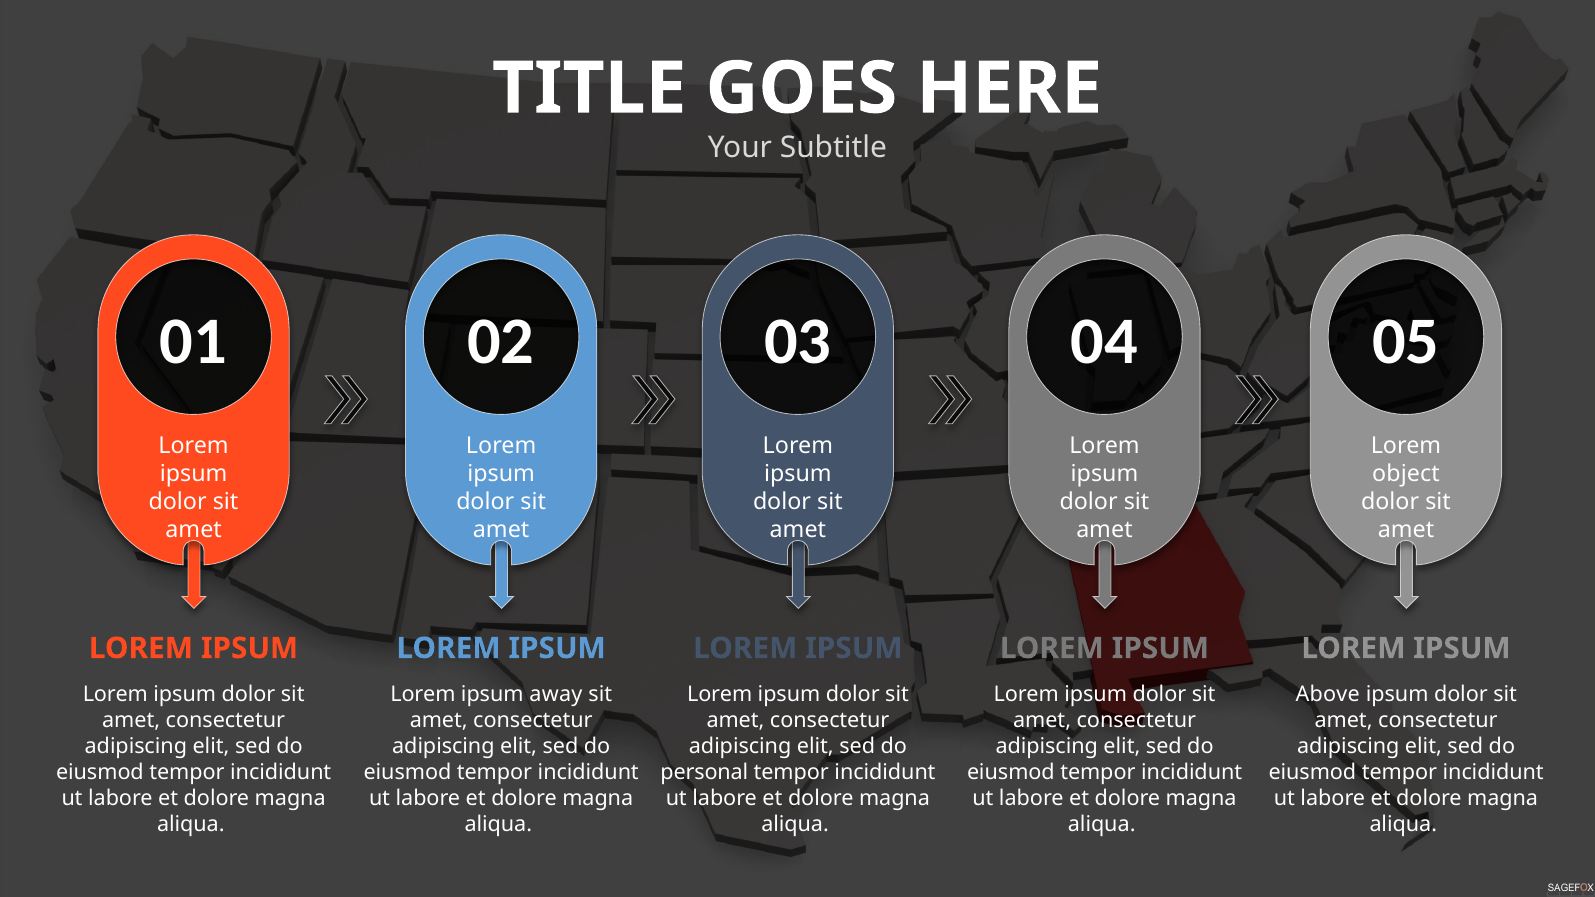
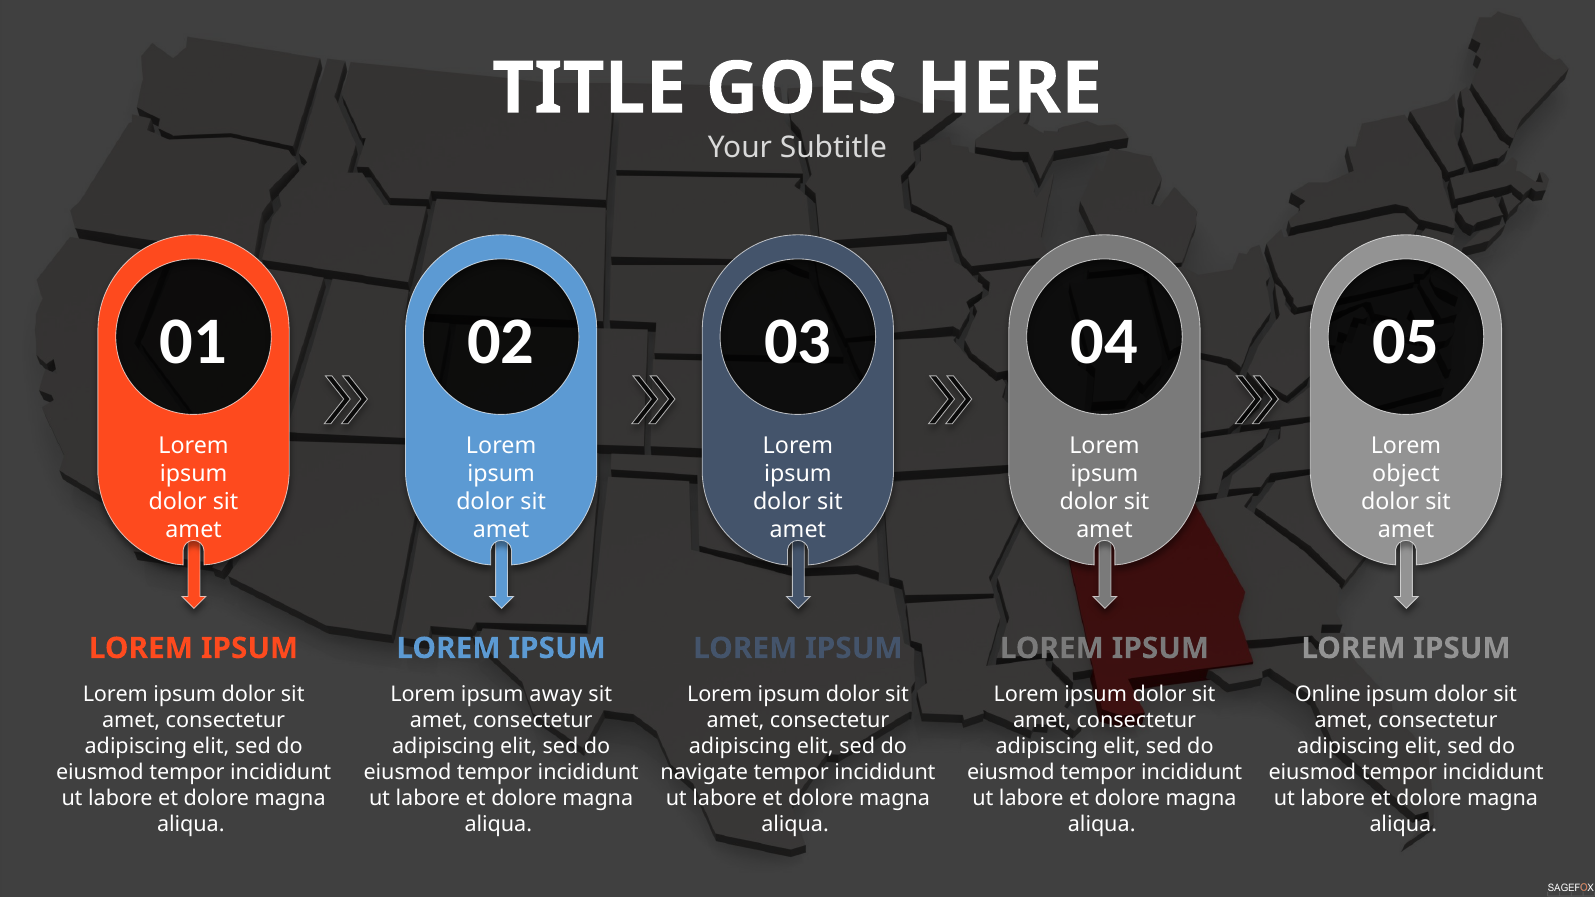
Above: Above -> Online
personal: personal -> navigate
